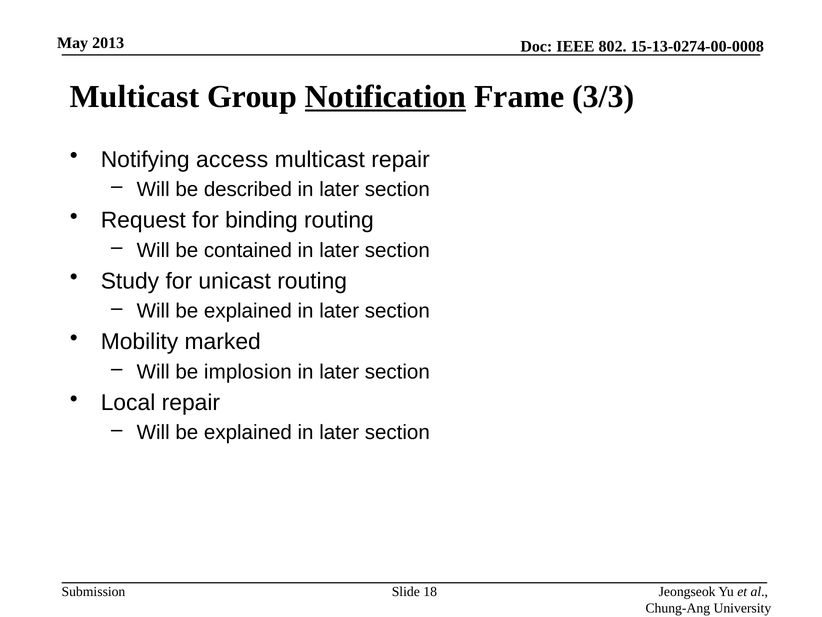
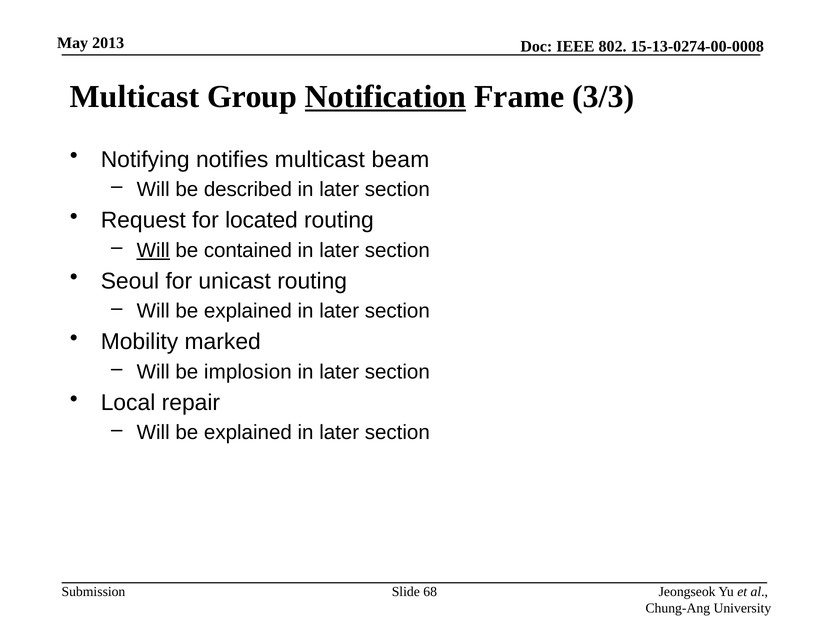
access: access -> notifies
multicast repair: repair -> beam
binding: binding -> located
Will at (153, 250) underline: none -> present
Study: Study -> Seoul
18: 18 -> 68
